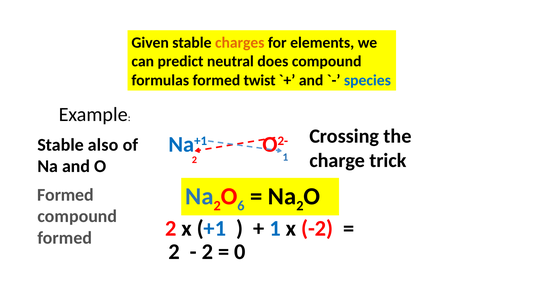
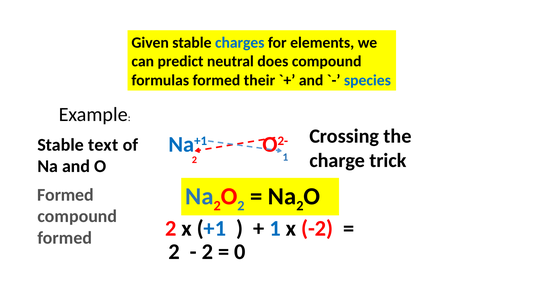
charges colour: orange -> blue
twist: twist -> their
also: also -> text
O 6: 6 -> 2
